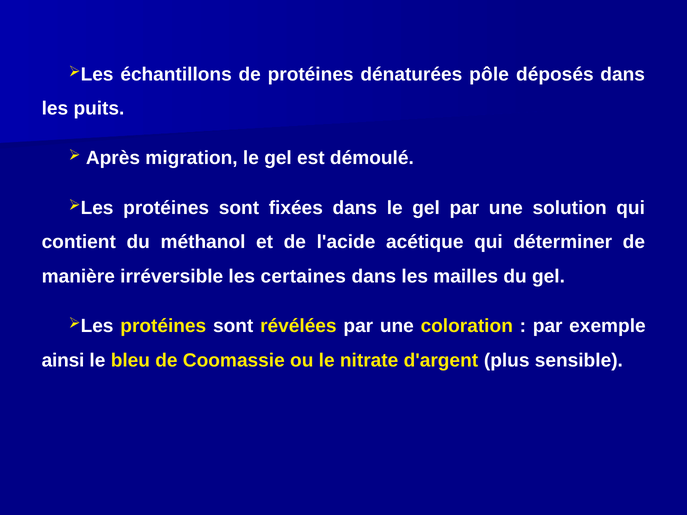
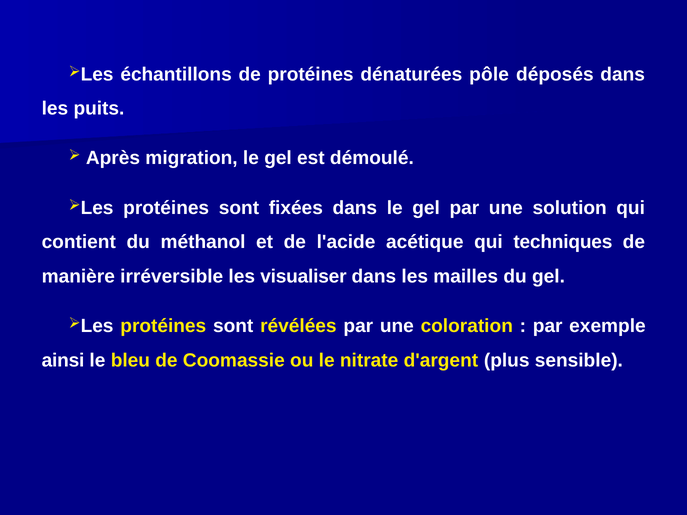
déterminer: déterminer -> techniques
certaines: certaines -> visualiser
